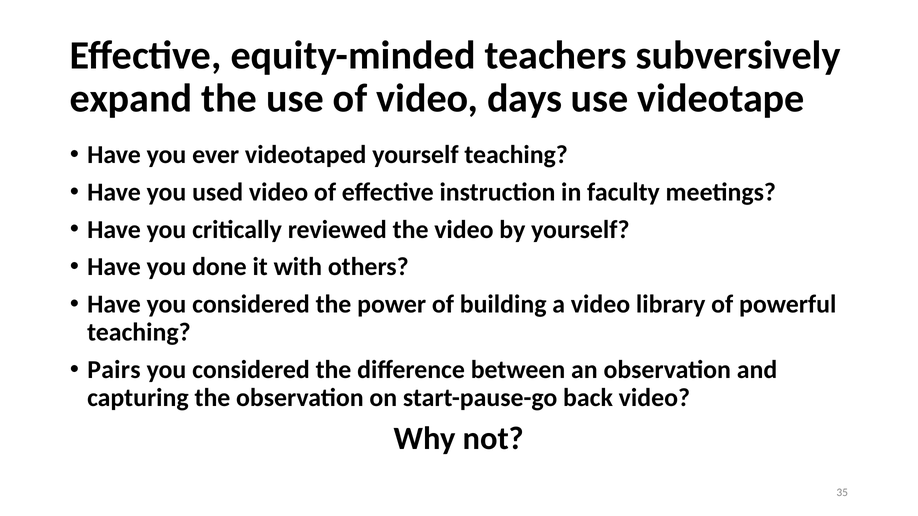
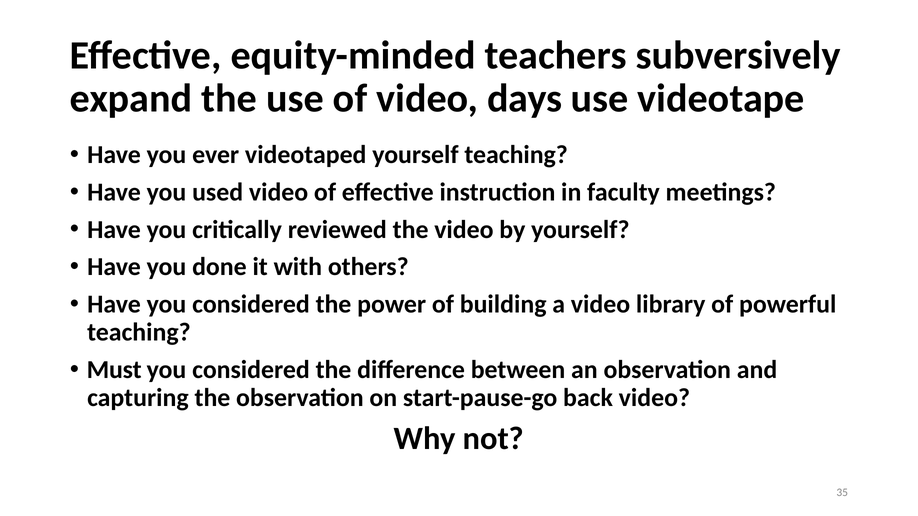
Pairs: Pairs -> Must
